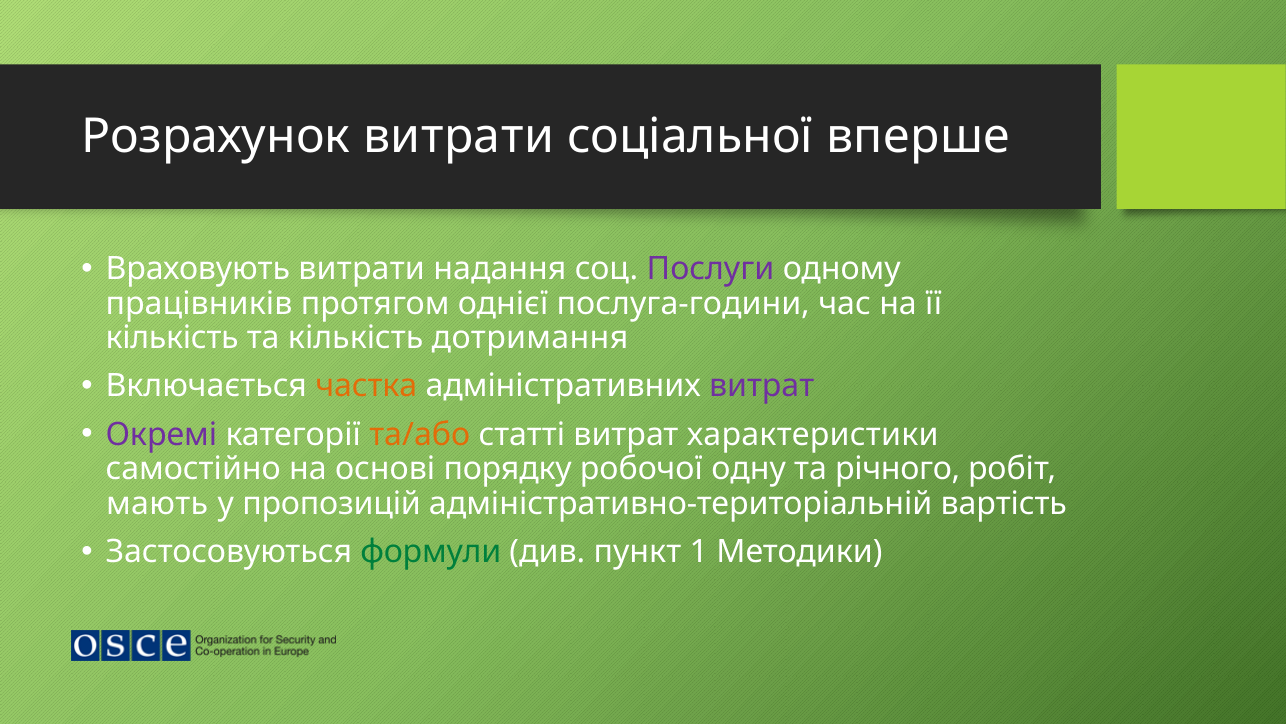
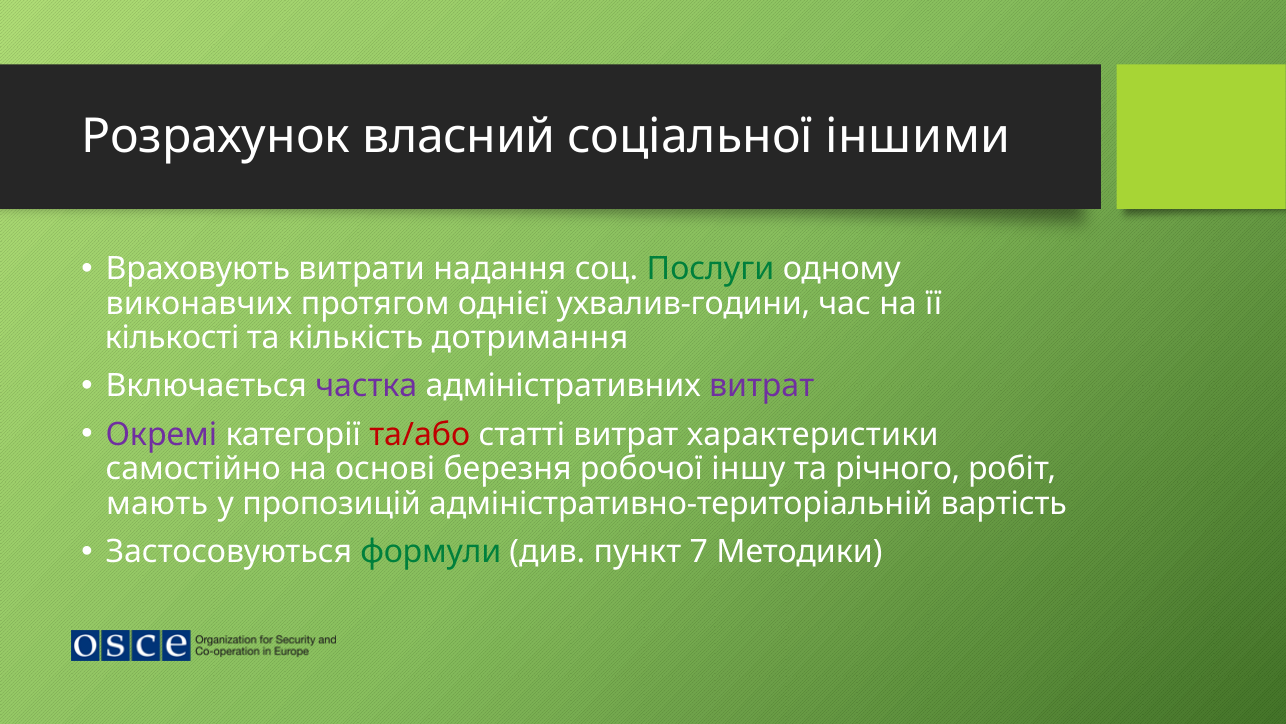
Розрахунок витрати: витрати -> власний
вперше: вперше -> іншими
Послуги colour: purple -> green
працівників: працівників -> виконавчих
послуга-години: послуга-години -> ухвалив-години
кількість at (172, 338): кількість -> кількості
частка colour: orange -> purple
та/або colour: orange -> red
порядку: порядку -> березня
одну: одну -> іншу
1: 1 -> 7
